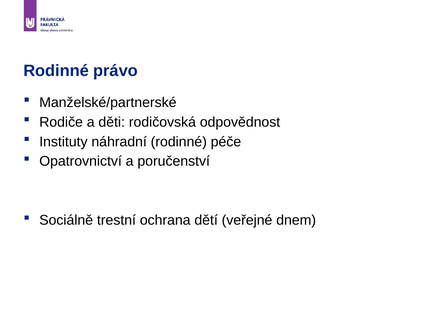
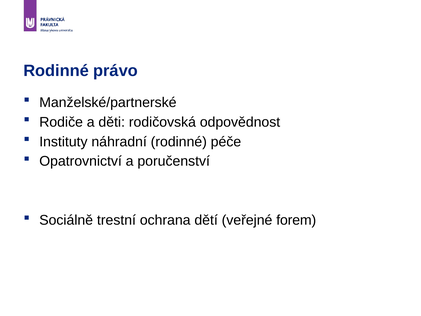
dnem: dnem -> forem
